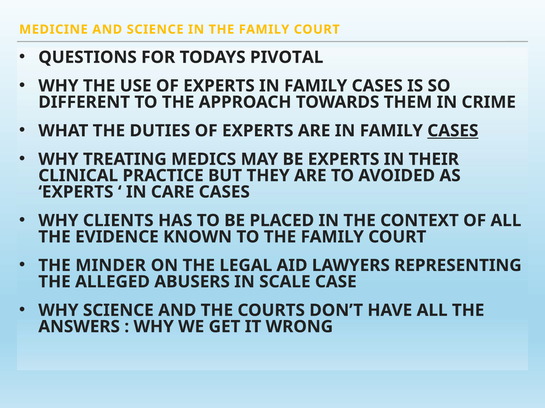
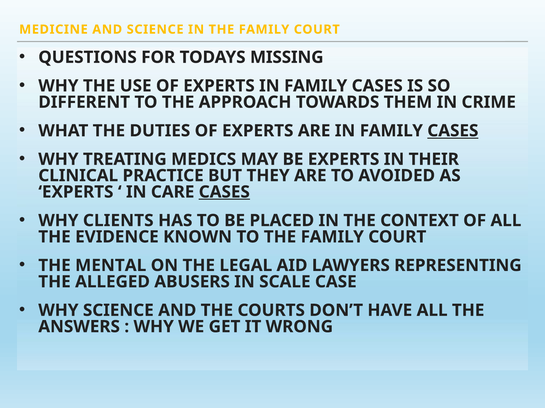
PIVOTAL: PIVOTAL -> MISSING
CASES at (224, 192) underline: none -> present
MINDER: MINDER -> MENTAL
